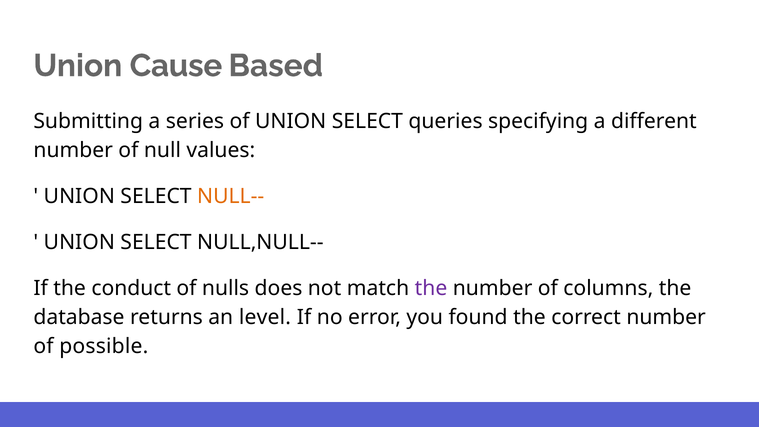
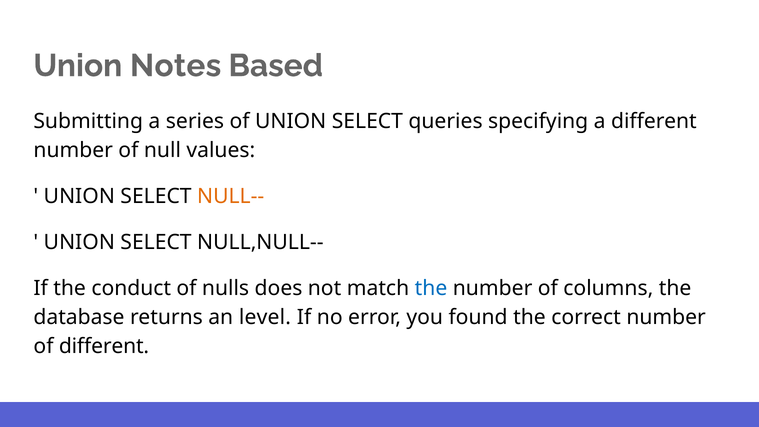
Cause: Cause -> Notes
the at (431, 288) colour: purple -> blue
of possible: possible -> different
